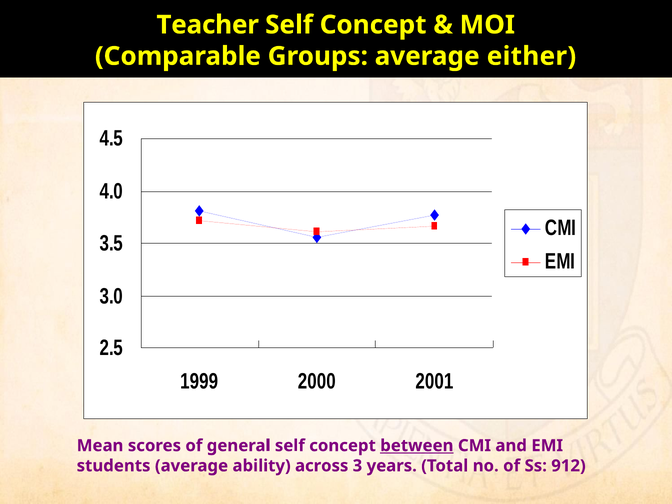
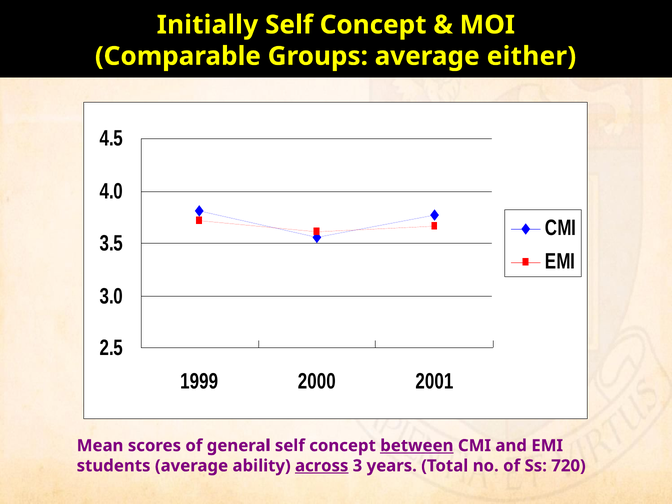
Teacher: Teacher -> Initially
across underline: none -> present
912: 912 -> 720
